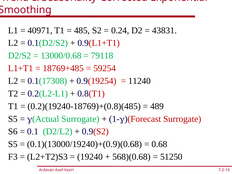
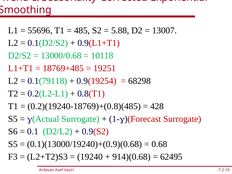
40971: 40971 -> 55696
0.24: 0.24 -> 5.88
43831: 43831 -> 13007
79118: 79118 -> 10118
59254: 59254 -> 19251
17308: 17308 -> 79118
11240: 11240 -> 68298
489: 489 -> 428
568)(0.68: 568)(0.68 -> 914)(0.68
51250: 51250 -> 62495
